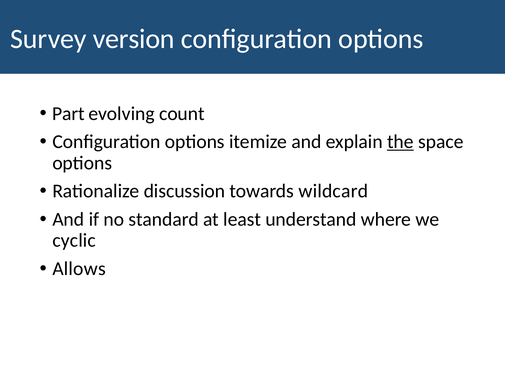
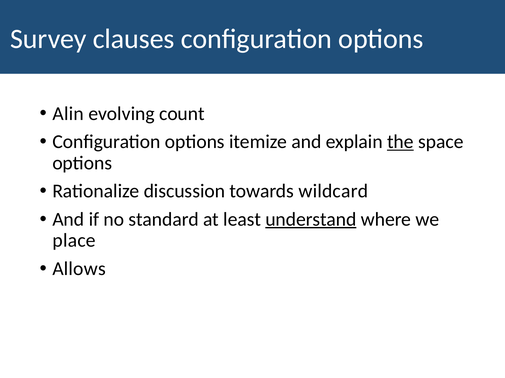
version: version -> clauses
Part: Part -> Alin
understand underline: none -> present
cyclic: cyclic -> place
